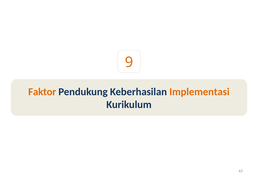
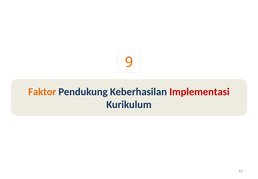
Implementasi colour: orange -> red
